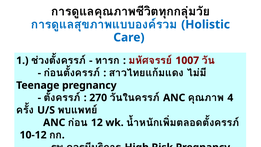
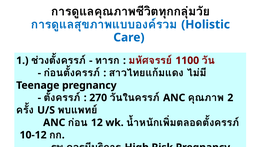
1007: 1007 -> 1100
4: 4 -> 2
